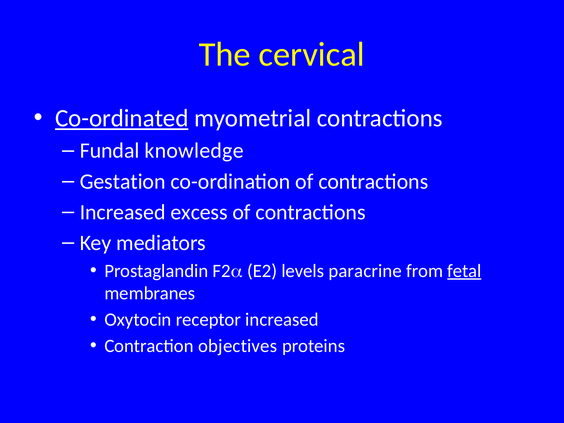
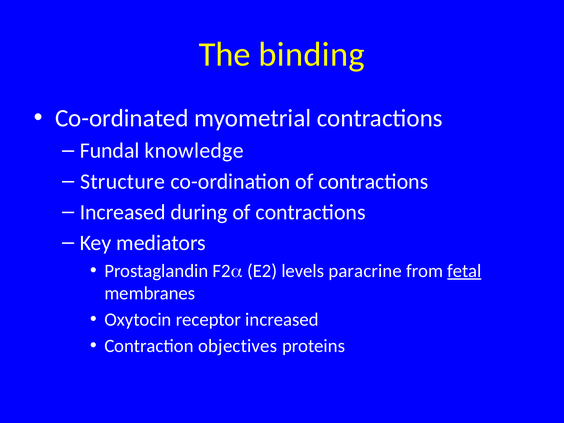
cervical: cervical -> binding
Co-ordinated underline: present -> none
Gestation: Gestation -> Structure
excess: excess -> during
